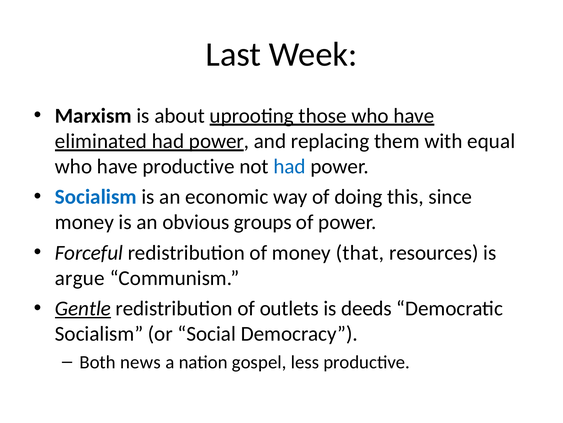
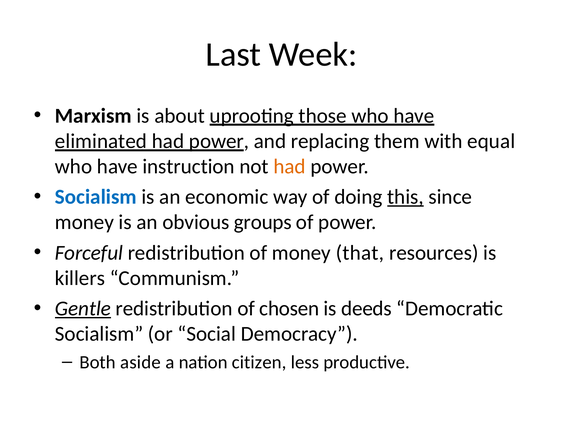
have productive: productive -> instruction
had at (290, 166) colour: blue -> orange
this underline: none -> present
argue: argue -> killers
outlets: outlets -> chosen
news: news -> aside
gospel: gospel -> citizen
